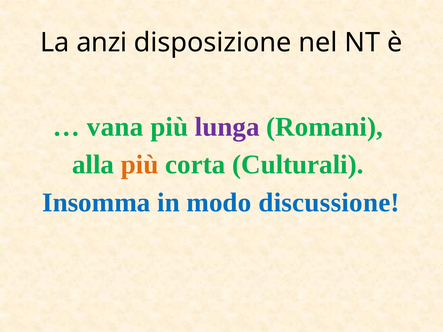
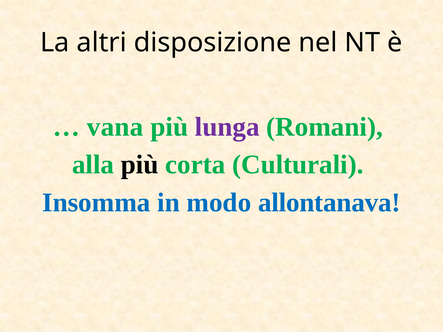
anzi: anzi -> altri
più at (140, 165) colour: orange -> black
discussione: discussione -> allontanava
